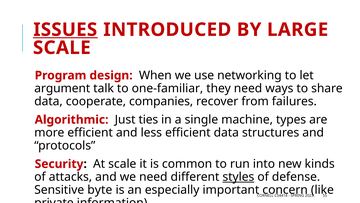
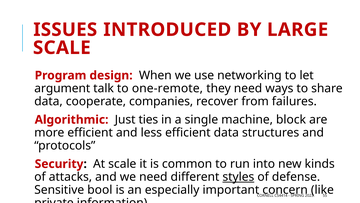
ISSUES underline: present -> none
one-familiar: one-familiar -> one-remote
types: types -> block
byte: byte -> bool
